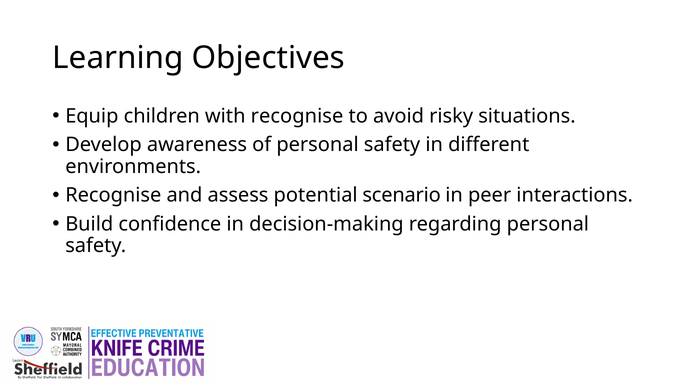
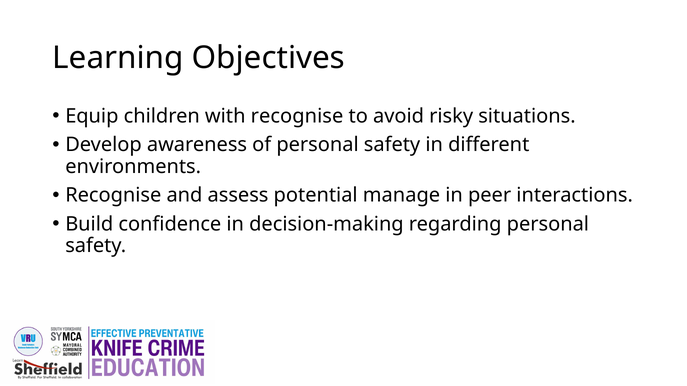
scenario: scenario -> manage
